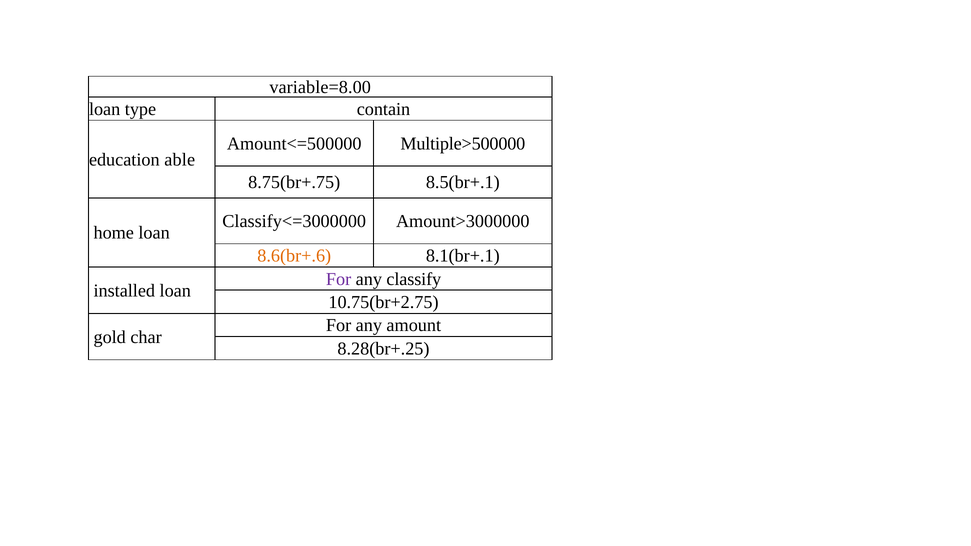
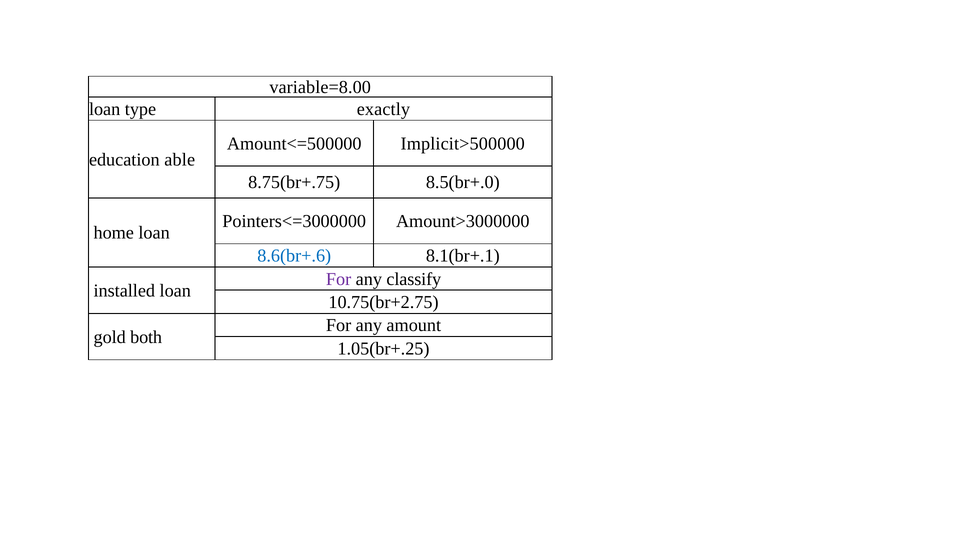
contain: contain -> exactly
Multiple>500000: Multiple>500000 -> Implicit>500000
8.5(br+.1: 8.5(br+.1 -> 8.5(br+.0
Classify<=3000000: Classify<=3000000 -> Pointers<=3000000
8.6(br+.6 colour: orange -> blue
char: char -> both
8.28(br+.25: 8.28(br+.25 -> 1.05(br+.25
